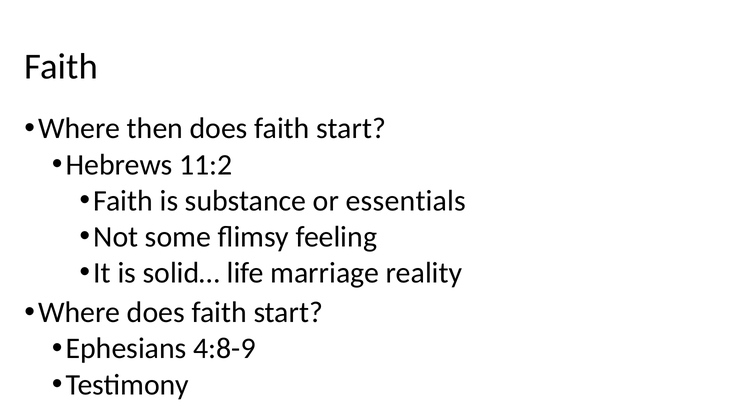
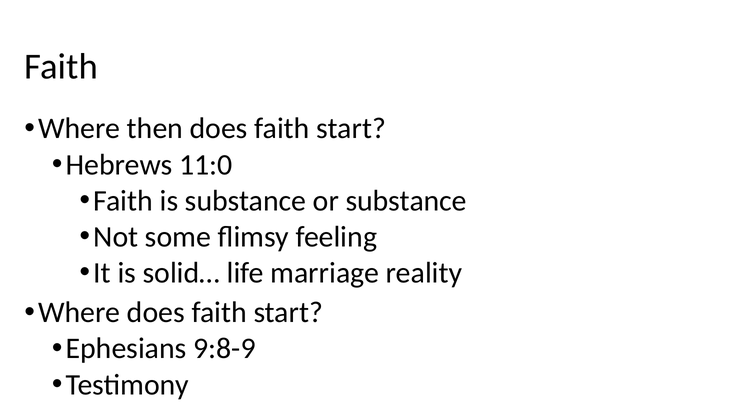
11:2: 11:2 -> 11:0
or essentials: essentials -> substance
4:8-9: 4:8-9 -> 9:8-9
